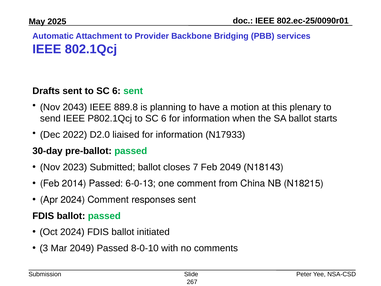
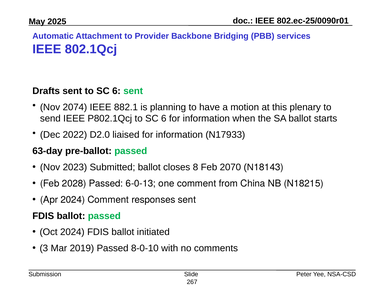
2043: 2043 -> 2074
889.8: 889.8 -> 882.1
30-day: 30-day -> 63-day
7: 7 -> 8
Feb 2049: 2049 -> 2070
2014: 2014 -> 2028
Mar 2049: 2049 -> 2019
